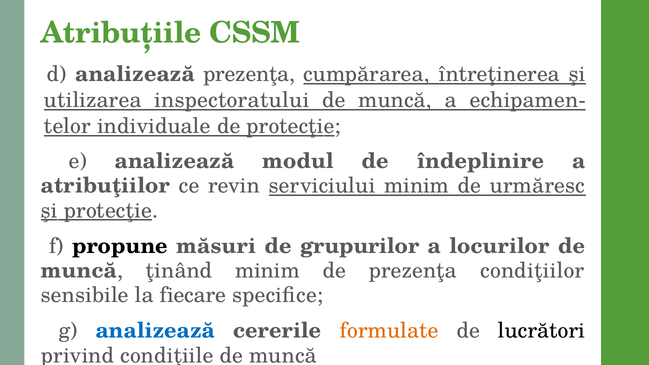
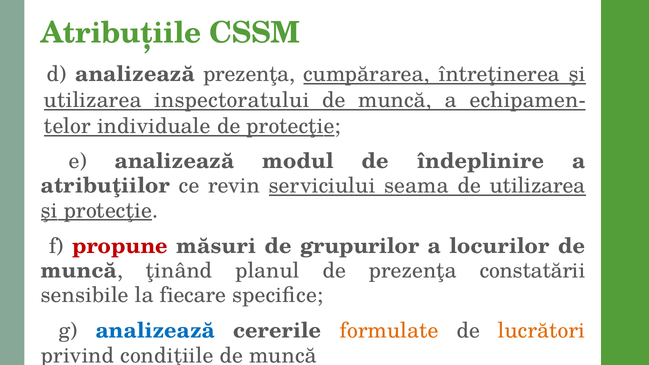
serviciului minim: minim -> seama
de urmăresc: urmăresc -> utilizarea
propune colour: black -> red
ţinând minim: minim -> planul
condiţiilor: condiţiilor -> constatării
lucrători colour: black -> orange
